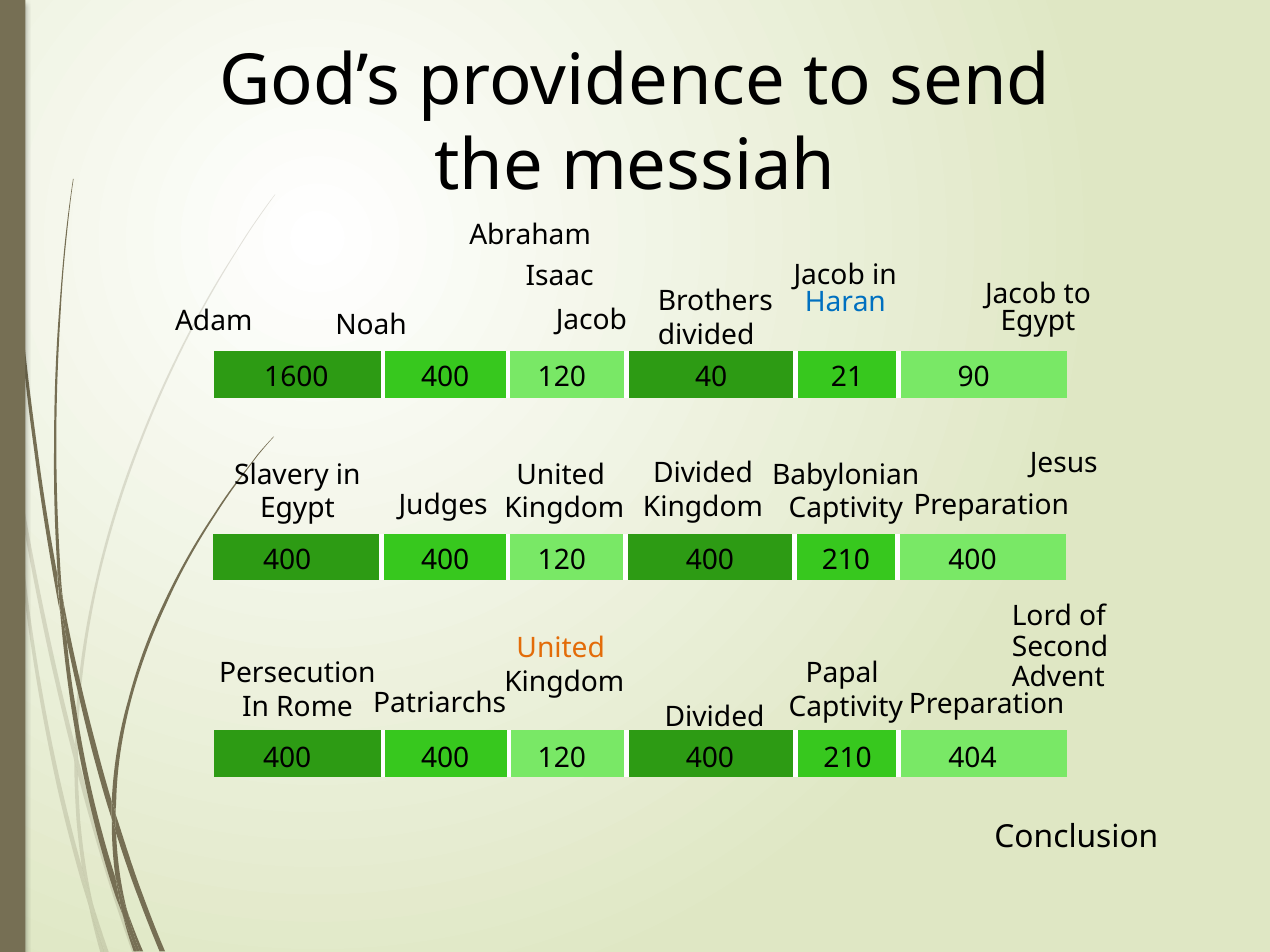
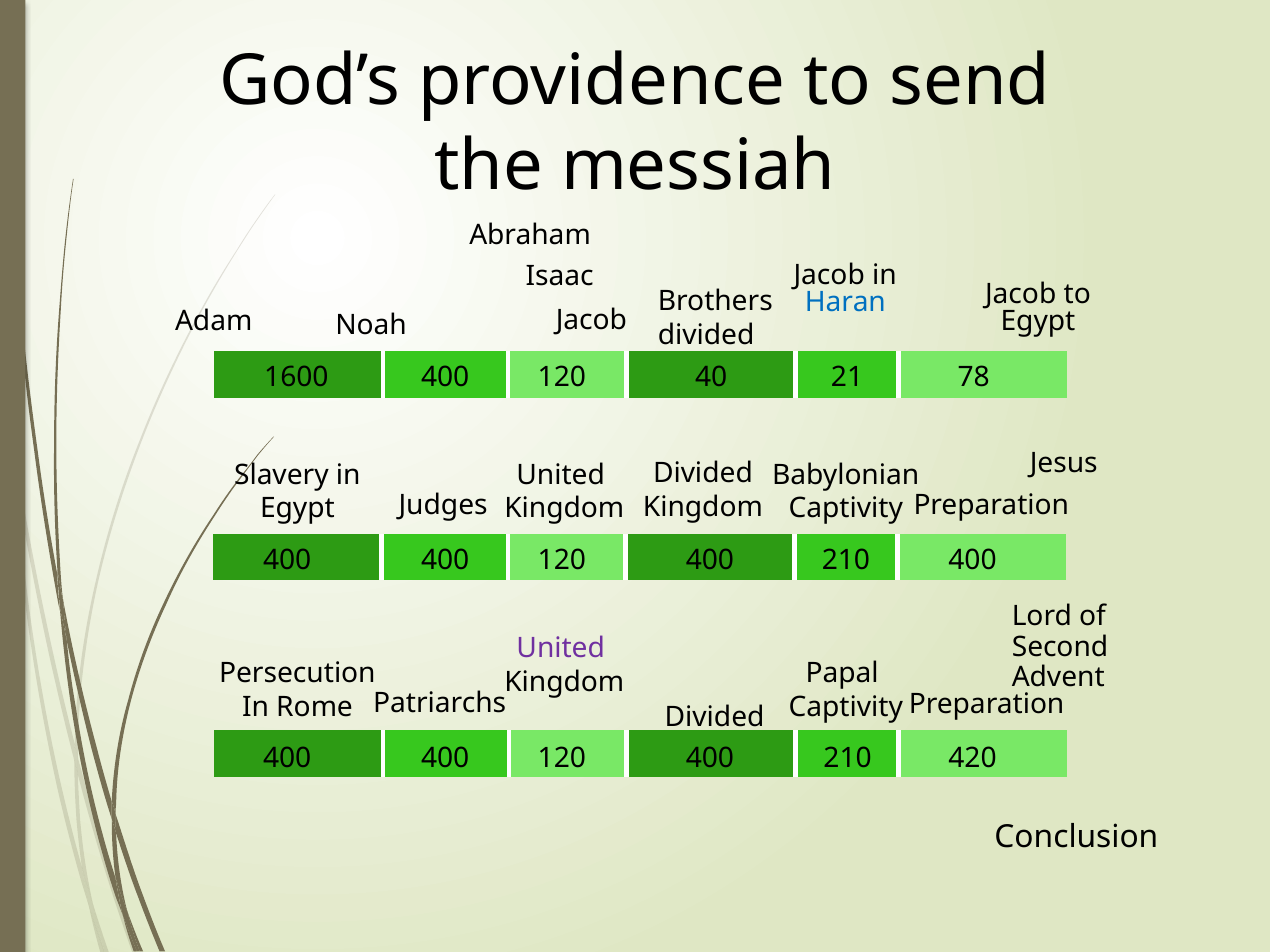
90: 90 -> 78
United at (561, 649) colour: orange -> purple
404: 404 -> 420
